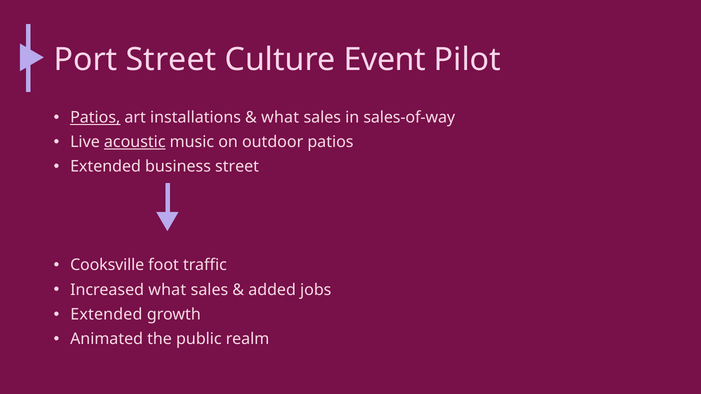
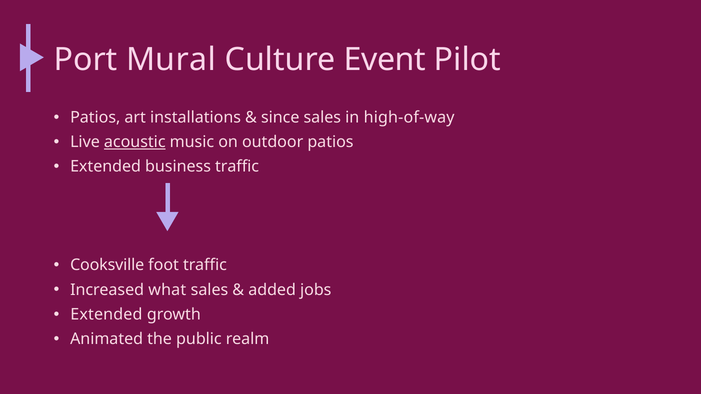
Port Street: Street -> Mural
Patios at (95, 118) underline: present -> none
what at (280, 118): what -> since
sales-of-way: sales-of-way -> high-of-way
business street: street -> traffic
